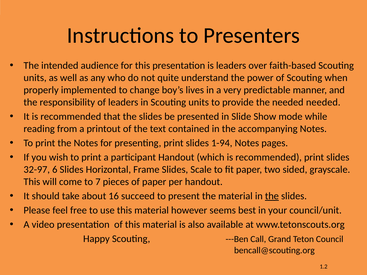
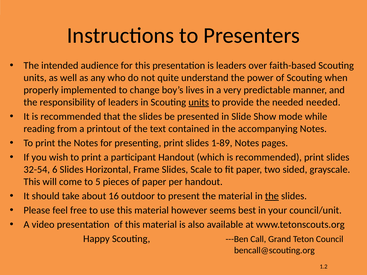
units at (199, 102) underline: none -> present
1-94: 1-94 -> 1-89
32-97: 32-97 -> 32-54
7: 7 -> 5
succeed: succeed -> outdoor
